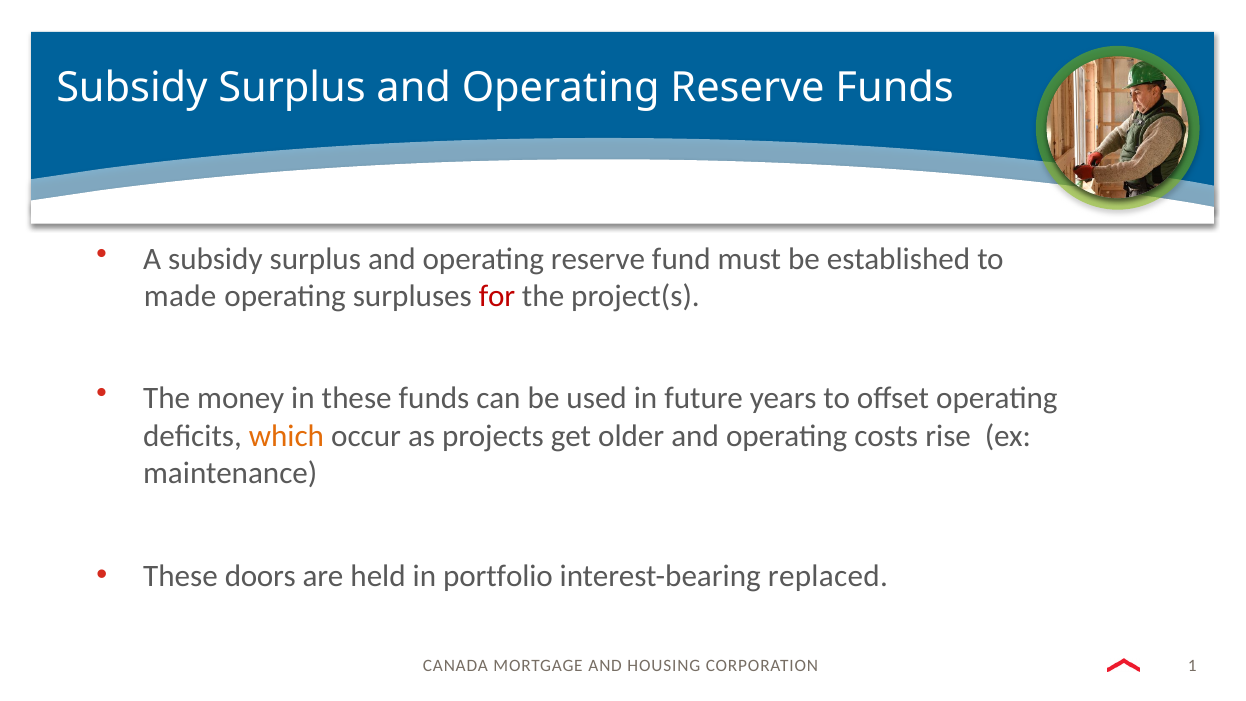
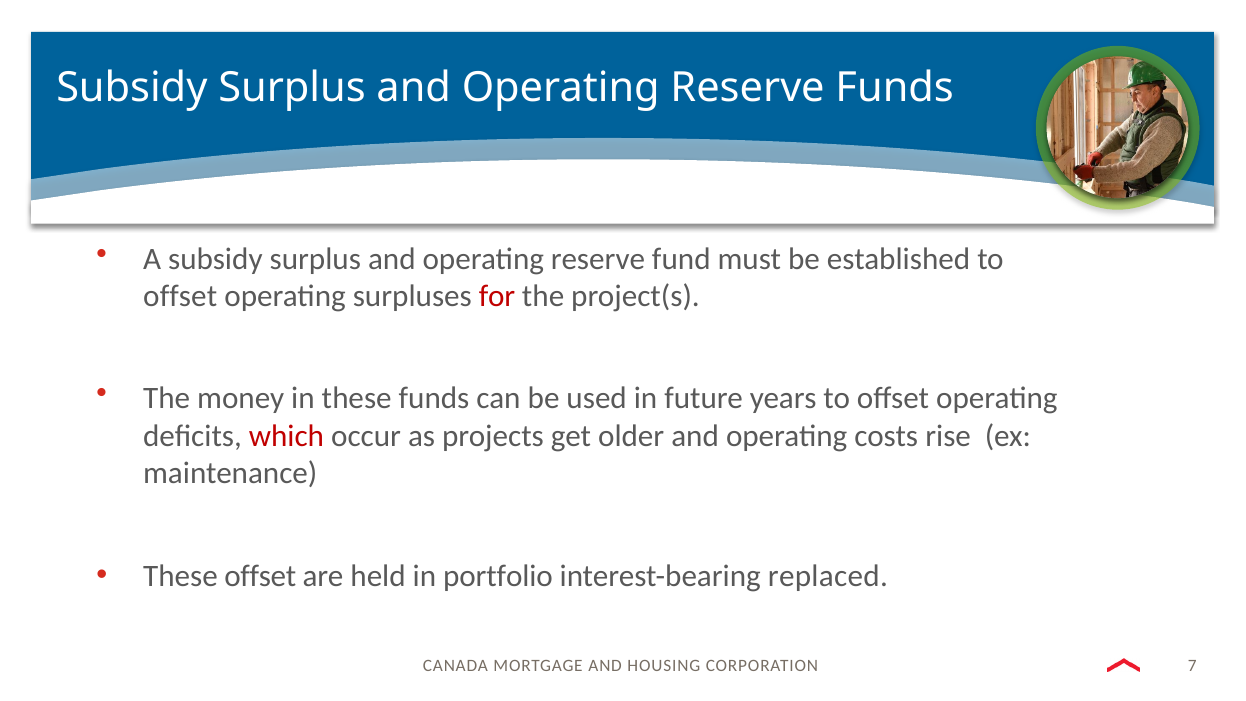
made at (180, 296): made -> offset
which colour: orange -> red
These doors: doors -> offset
1: 1 -> 7
